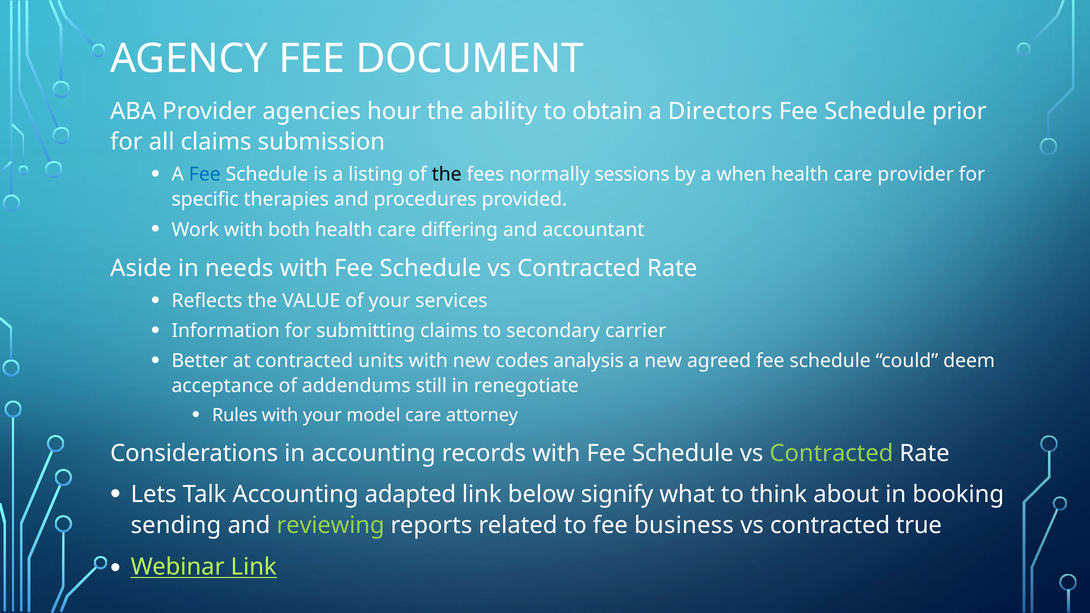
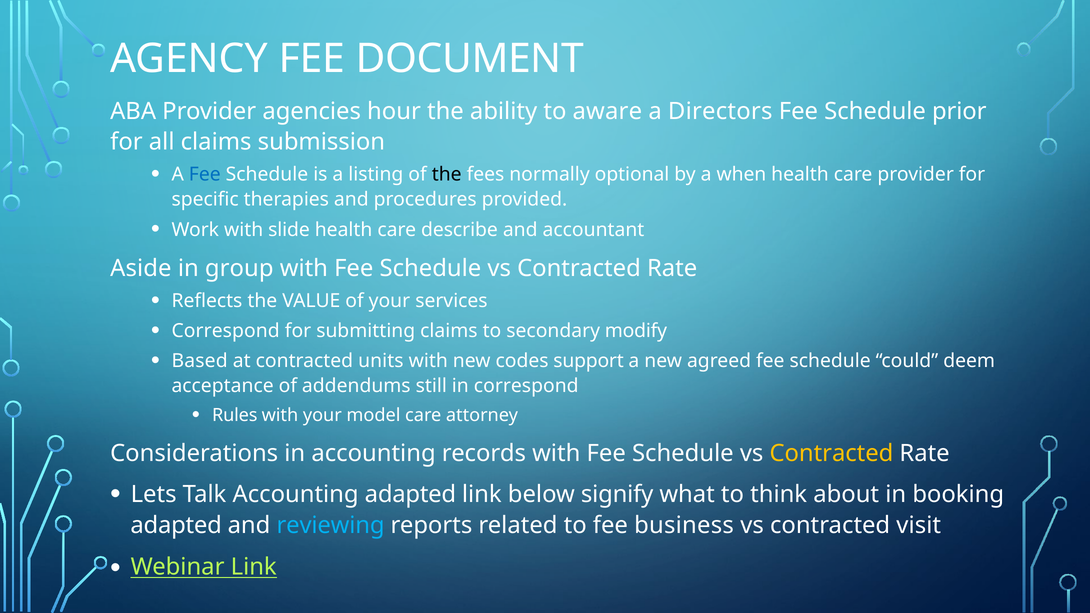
obtain: obtain -> aware
sessions: sessions -> optional
both: both -> slide
differing: differing -> describe
needs: needs -> group
Information at (226, 331): Information -> Correspond
carrier: carrier -> modify
Better: Better -> Based
analysis: analysis -> support
in renegotiate: renegotiate -> correspond
Contracted at (831, 453) colour: light green -> yellow
sending at (176, 525): sending -> adapted
reviewing colour: light green -> light blue
true: true -> visit
